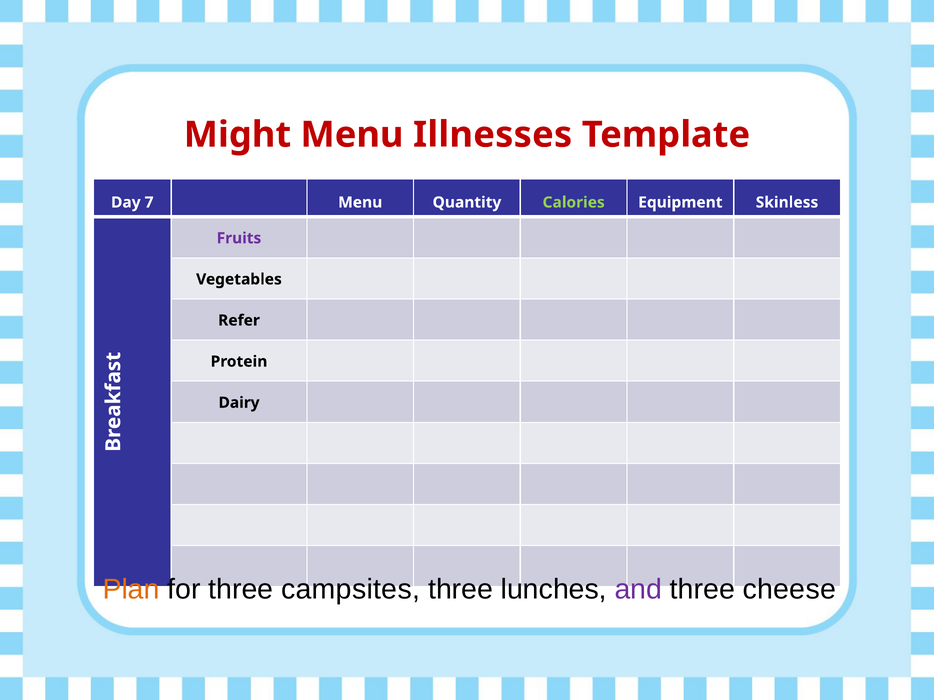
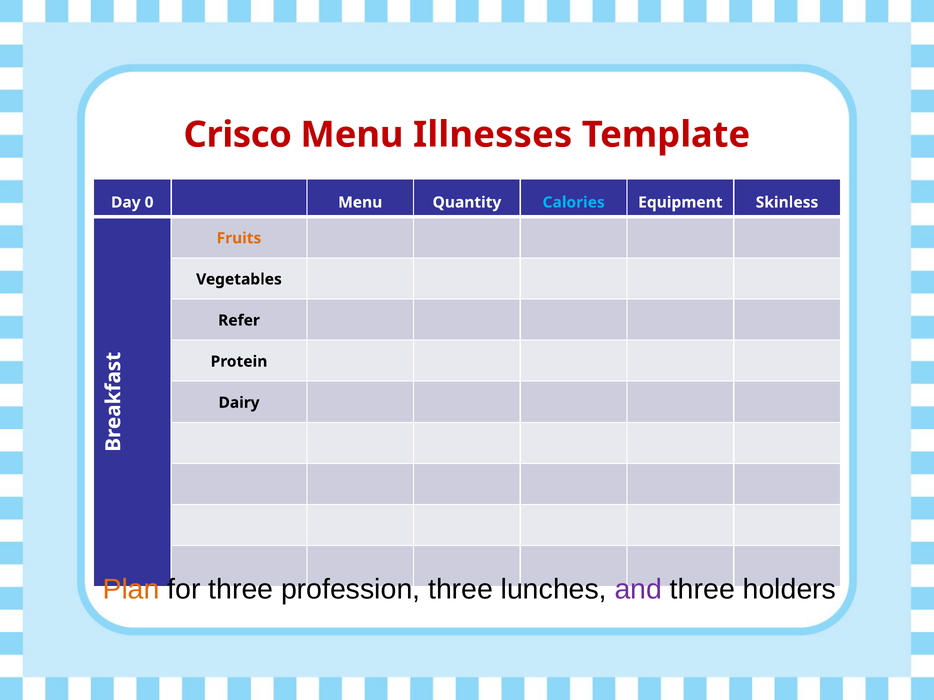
Might: Might -> Crisco
7: 7 -> 0
Calories colour: light green -> light blue
Fruits colour: purple -> orange
campsites: campsites -> profession
cheese: cheese -> holders
